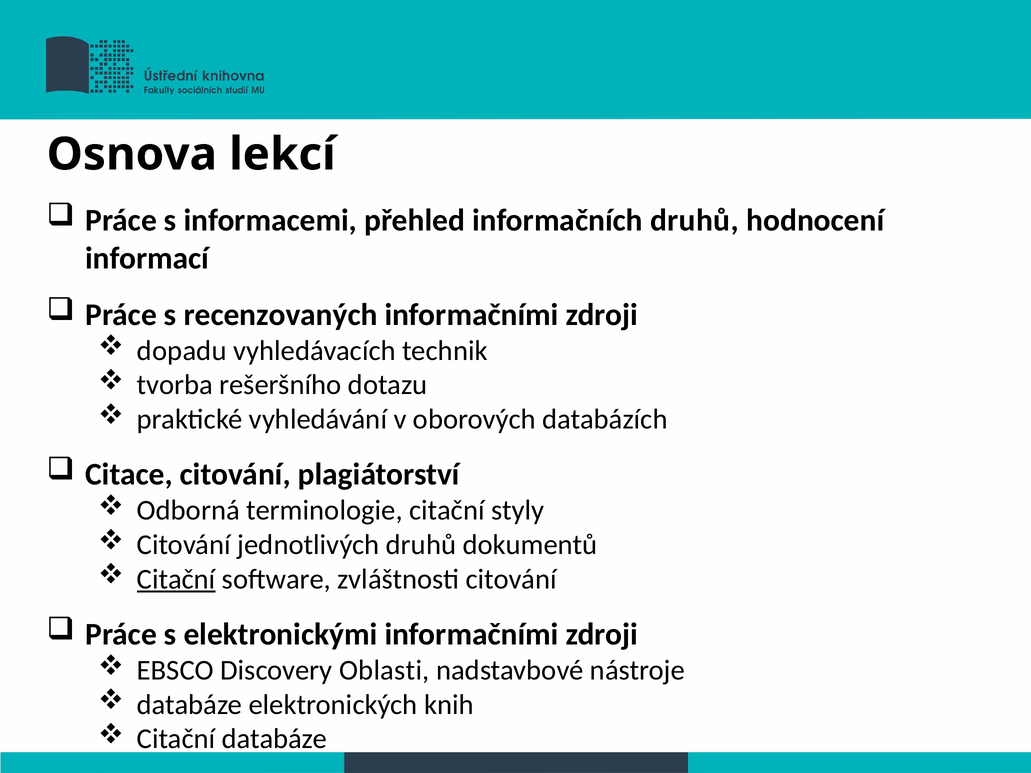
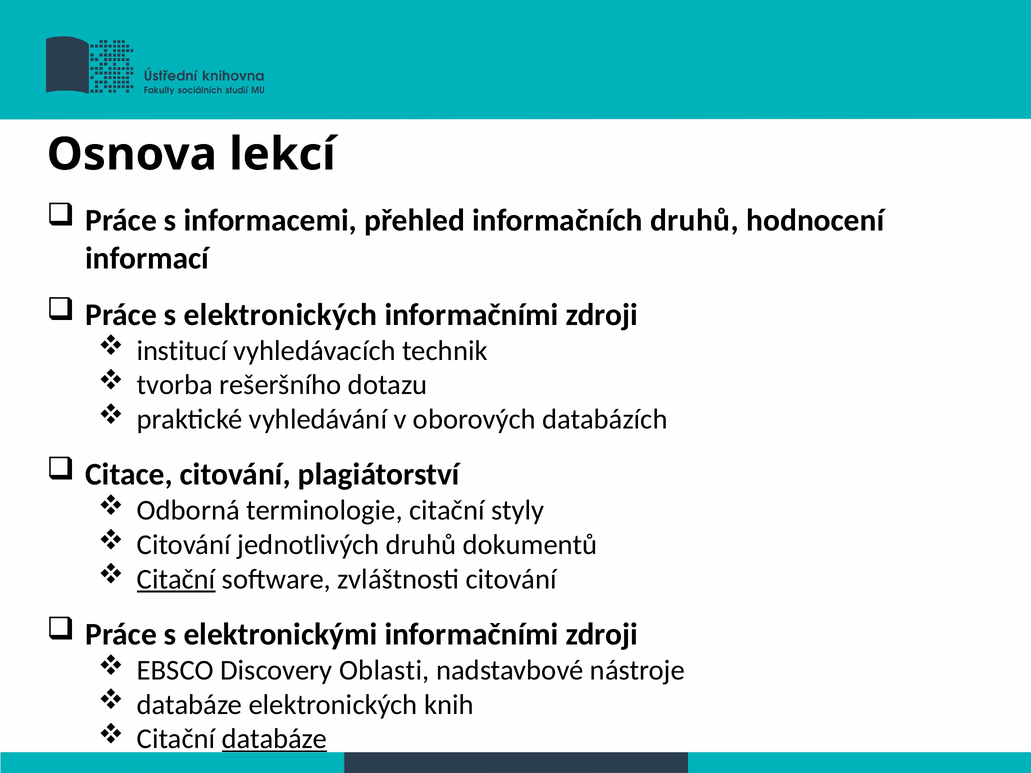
s recenzovaných: recenzovaných -> elektronických
dopadu: dopadu -> institucí
databáze at (275, 739) underline: none -> present
